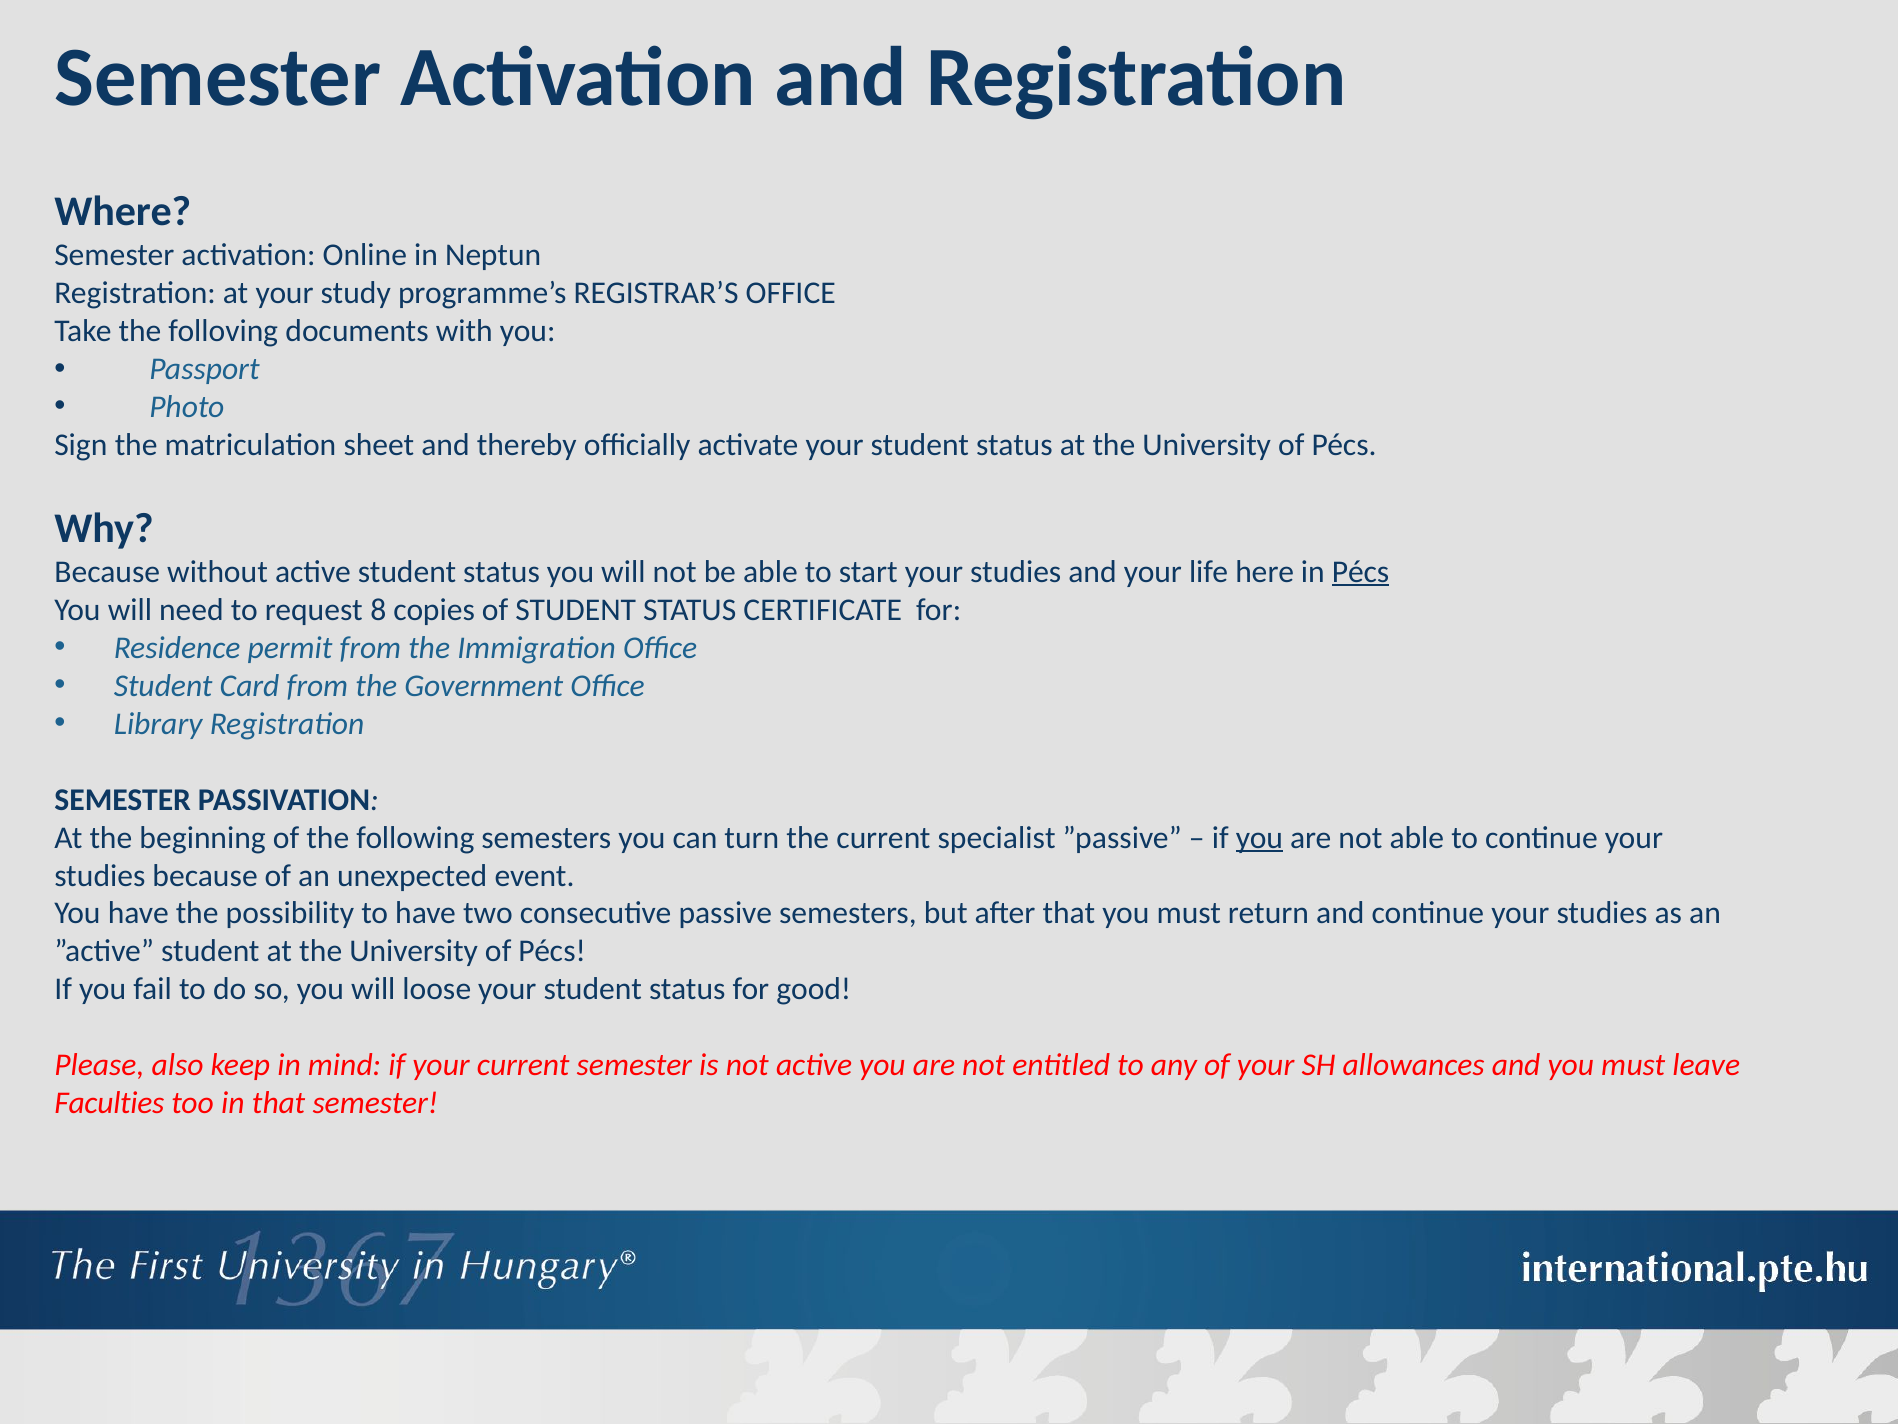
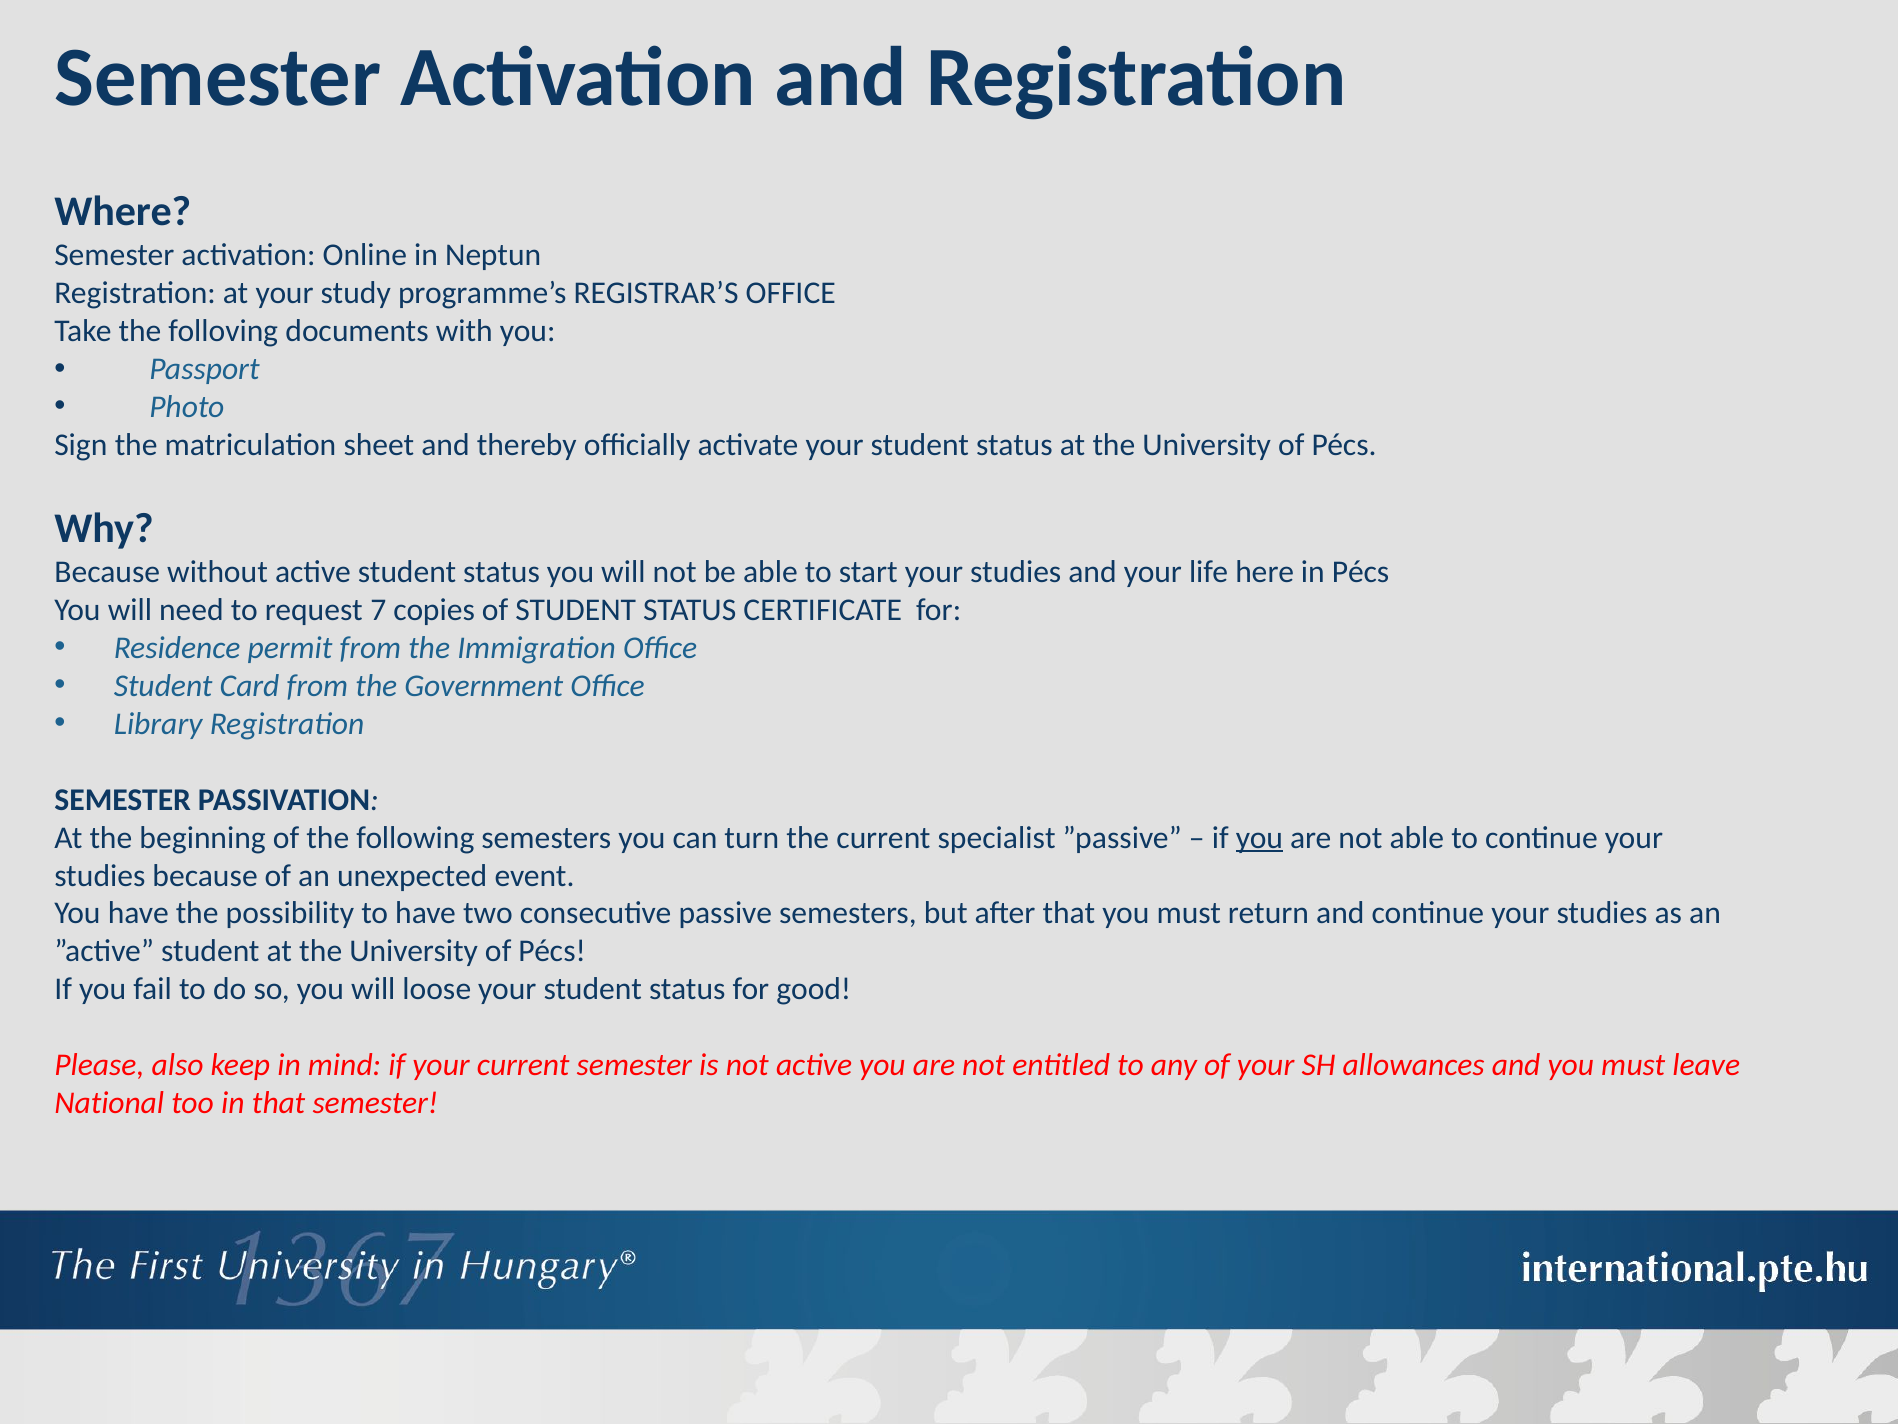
Pécs at (1361, 572) underline: present -> none
8: 8 -> 7
Faculties: Faculties -> National
